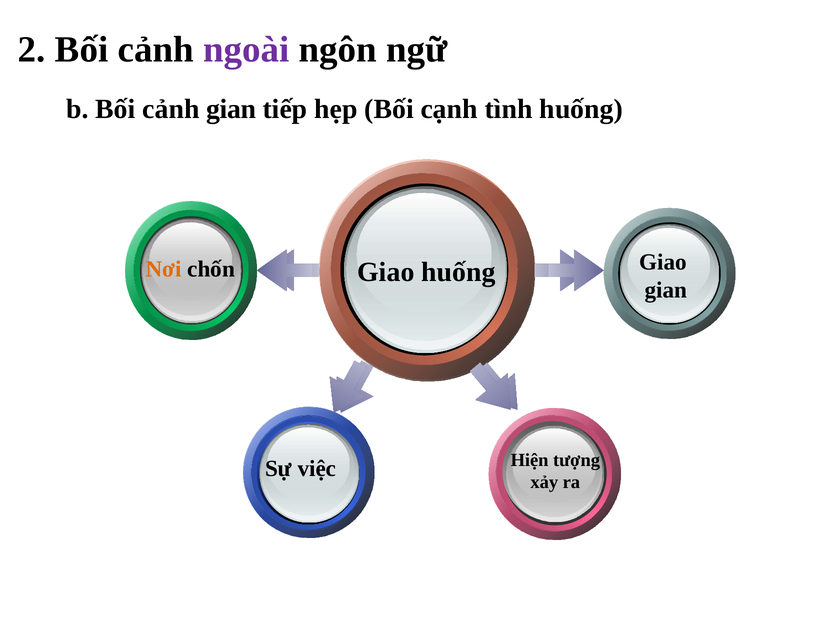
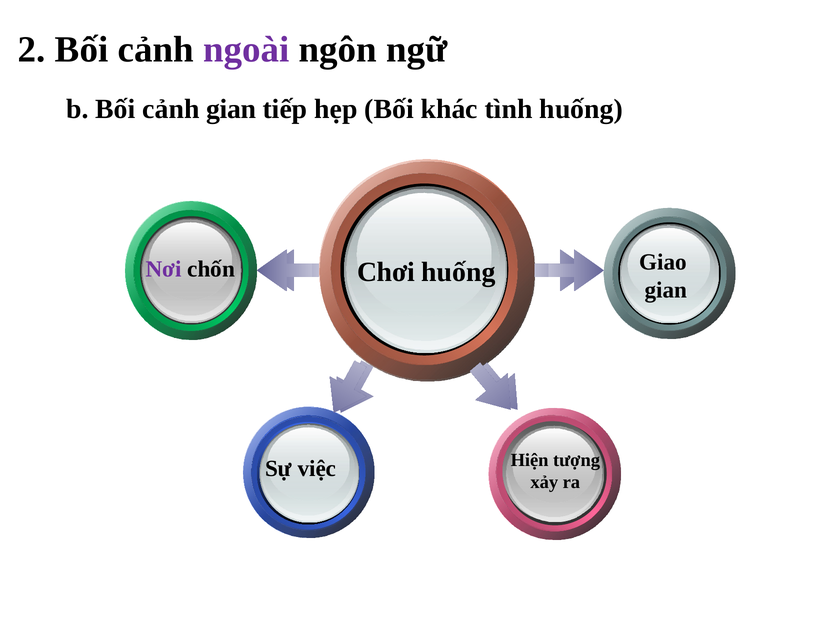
cạnh: cạnh -> khác
Nơi colour: orange -> purple
Giao at (386, 273): Giao -> Chơi
